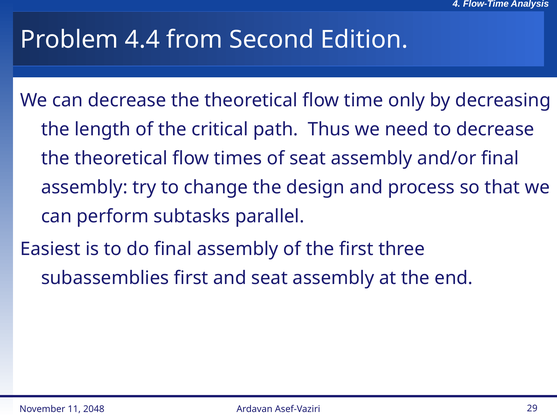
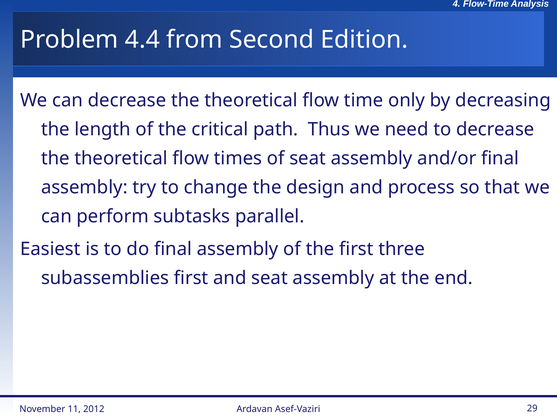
2048: 2048 -> 2012
